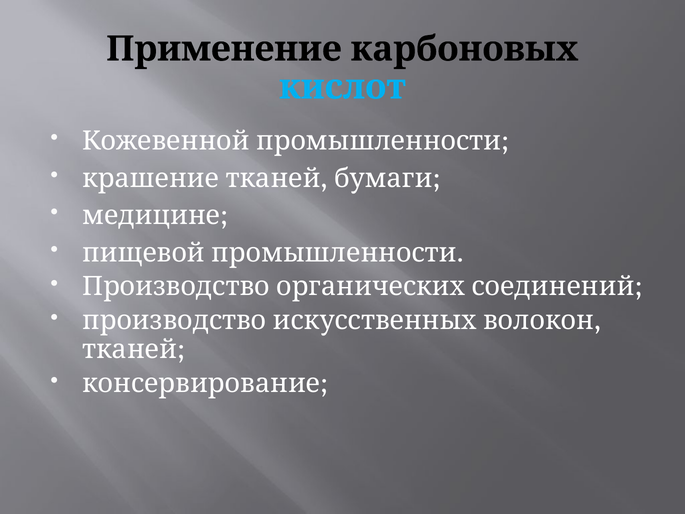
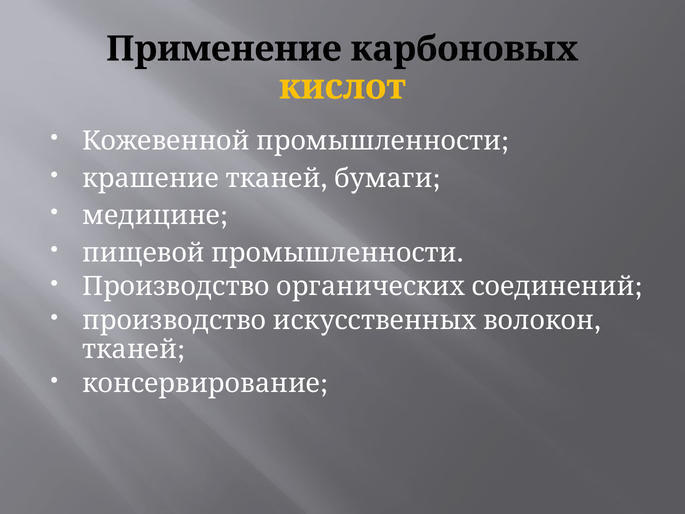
кислот colour: light blue -> yellow
